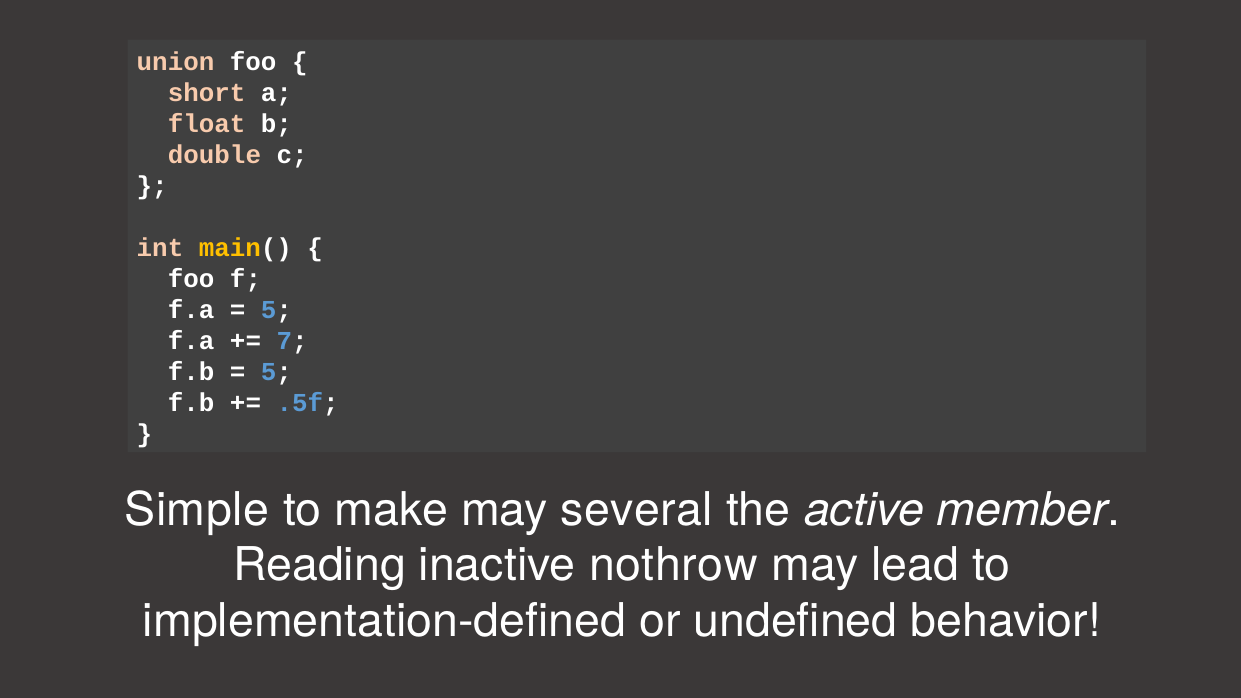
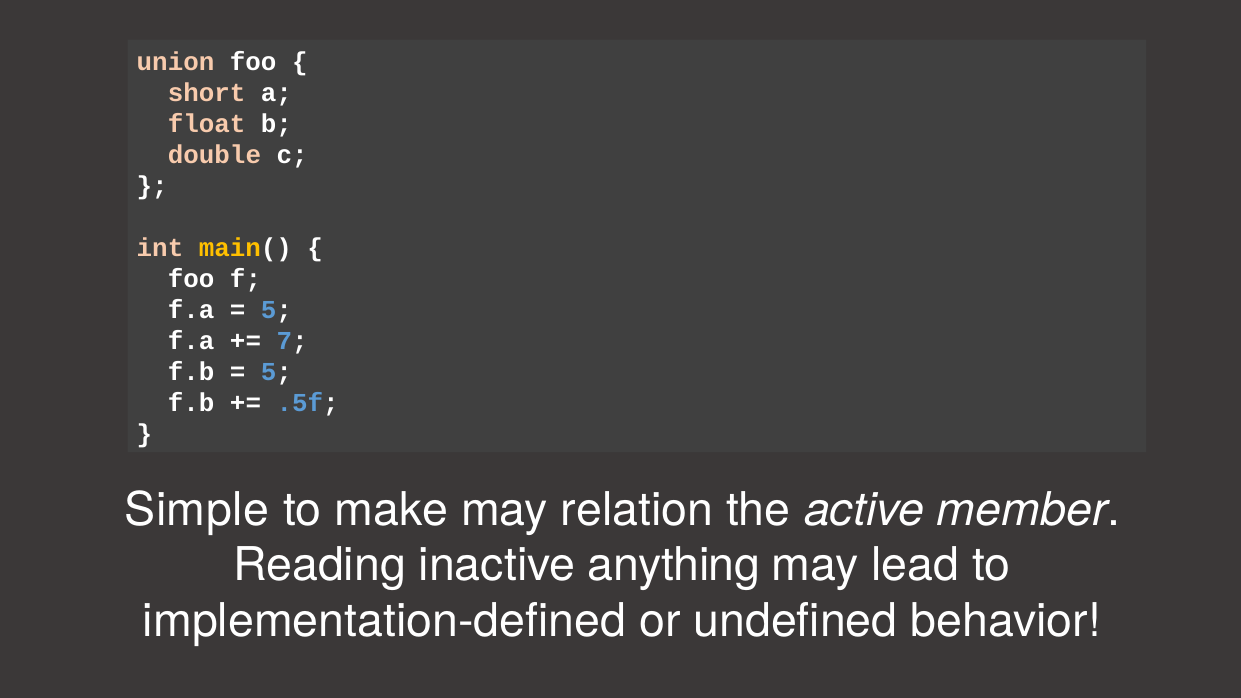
several: several -> relation
nothrow: nothrow -> anything
